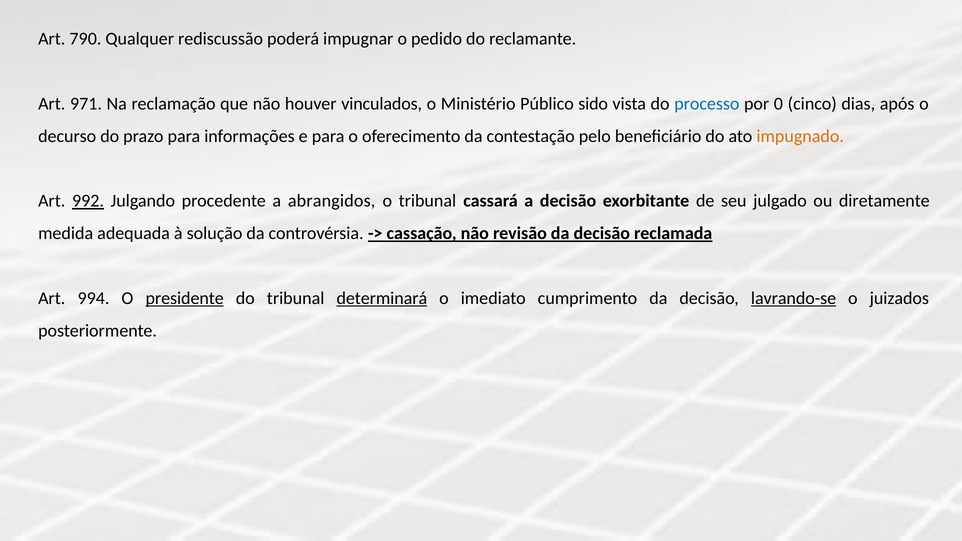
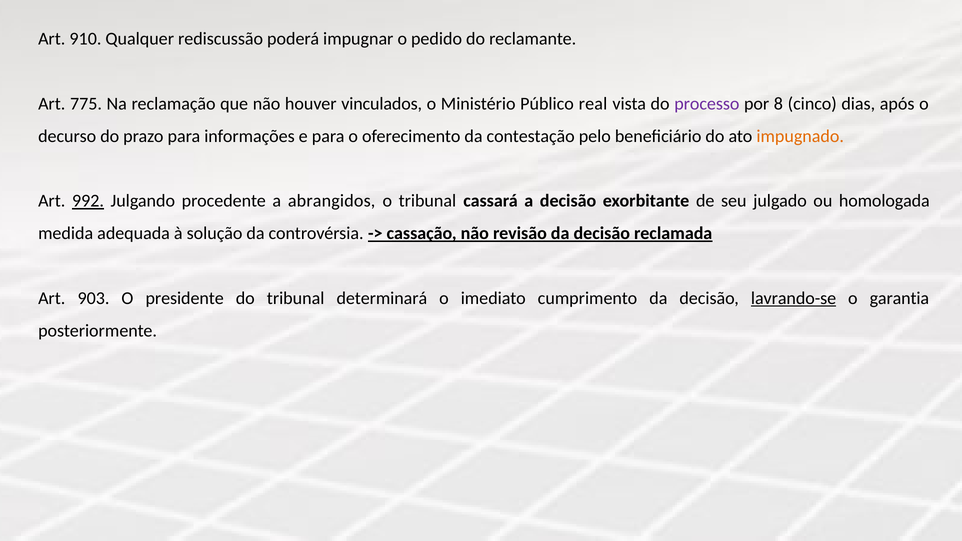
790: 790 -> 910
971: 971 -> 775
sido: sido -> real
processo colour: blue -> purple
0: 0 -> 8
diretamente: diretamente -> homologada
994: 994 -> 903
presidente underline: present -> none
determinará underline: present -> none
juizados: juizados -> garantia
